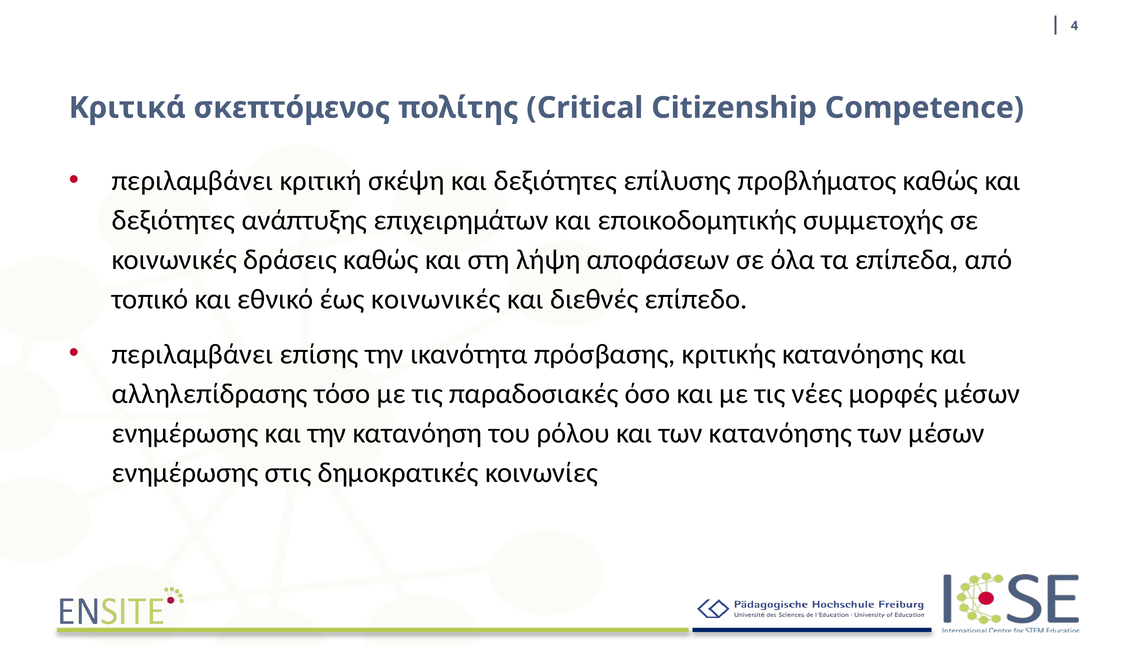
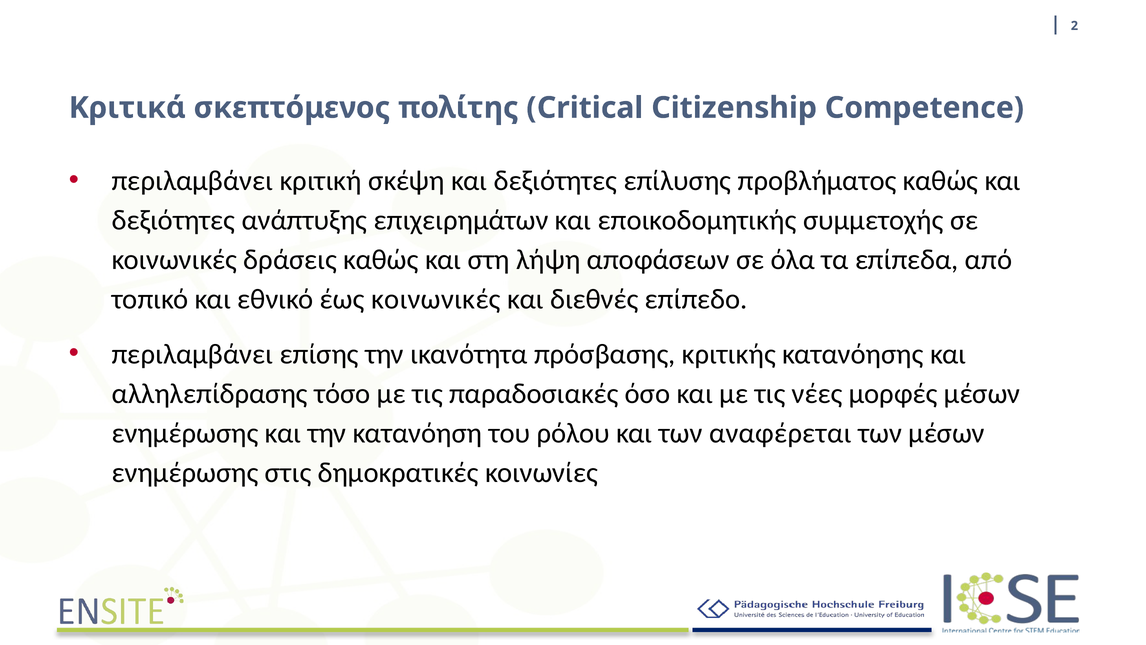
4: 4 -> 2
των κατανόησης: κατανόησης -> αναφέρεται
